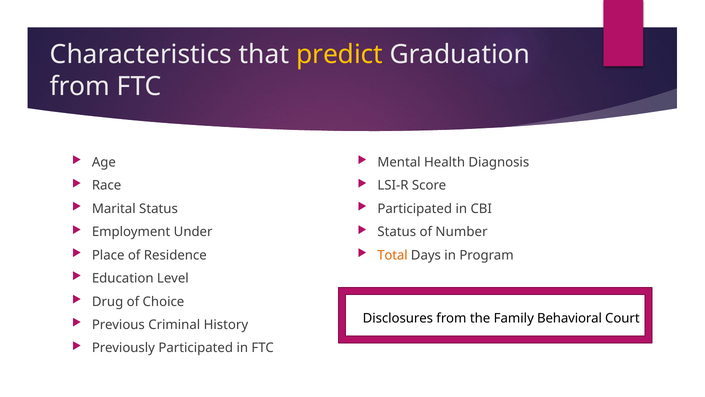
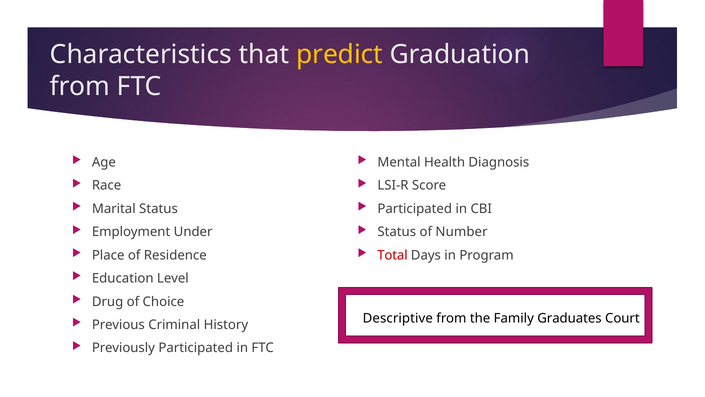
Total colour: orange -> red
Disclosures: Disclosures -> Descriptive
Behavioral: Behavioral -> Graduates
